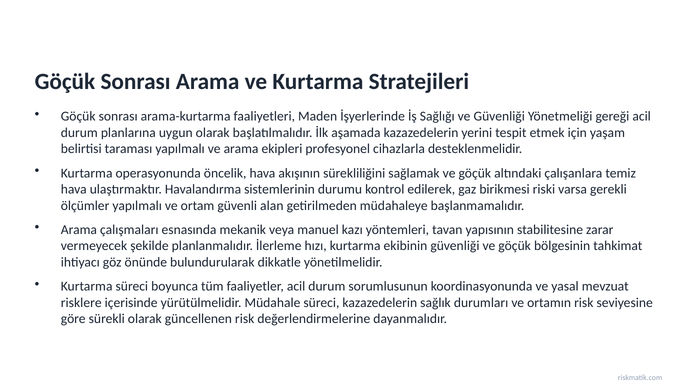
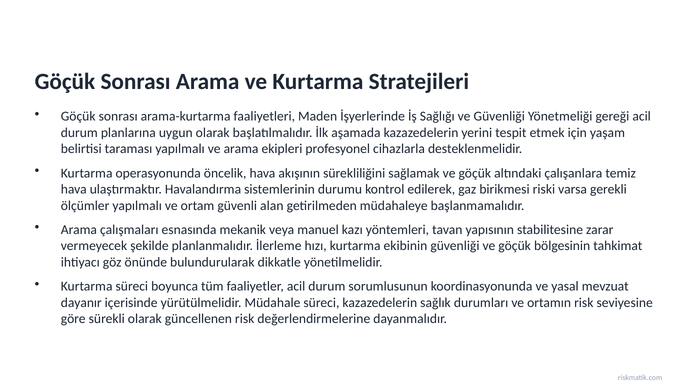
risklere: risklere -> dayanır
